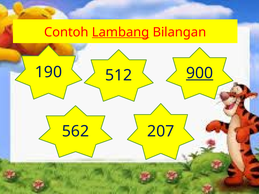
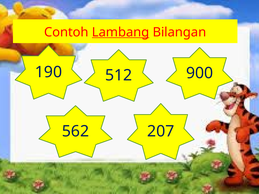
900 underline: present -> none
